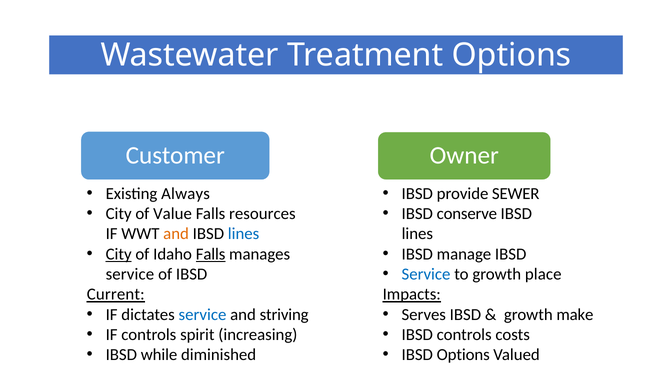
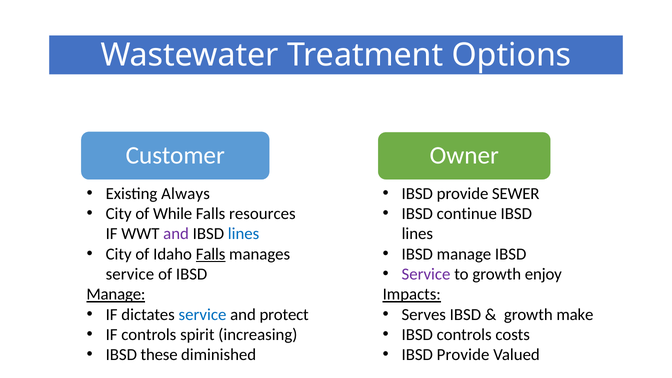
Value: Value -> While
conserve: conserve -> continue
and at (176, 234) colour: orange -> purple
City at (119, 254) underline: present -> none
Service at (426, 274) colour: blue -> purple
place: place -> enjoy
Current at (116, 294): Current -> Manage
striving: striving -> protect
while: while -> these
Options at (463, 355): Options -> Provide
